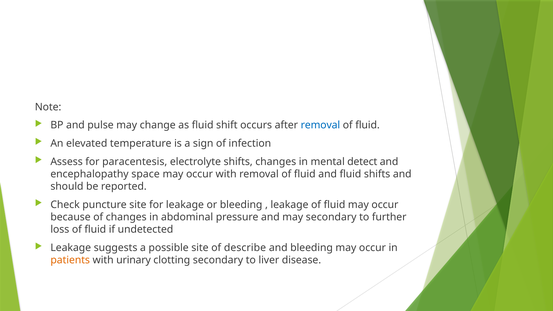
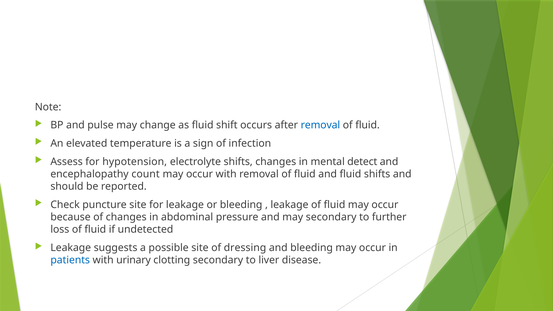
paracentesis: paracentesis -> hypotension
space: space -> count
describe: describe -> dressing
patients colour: orange -> blue
